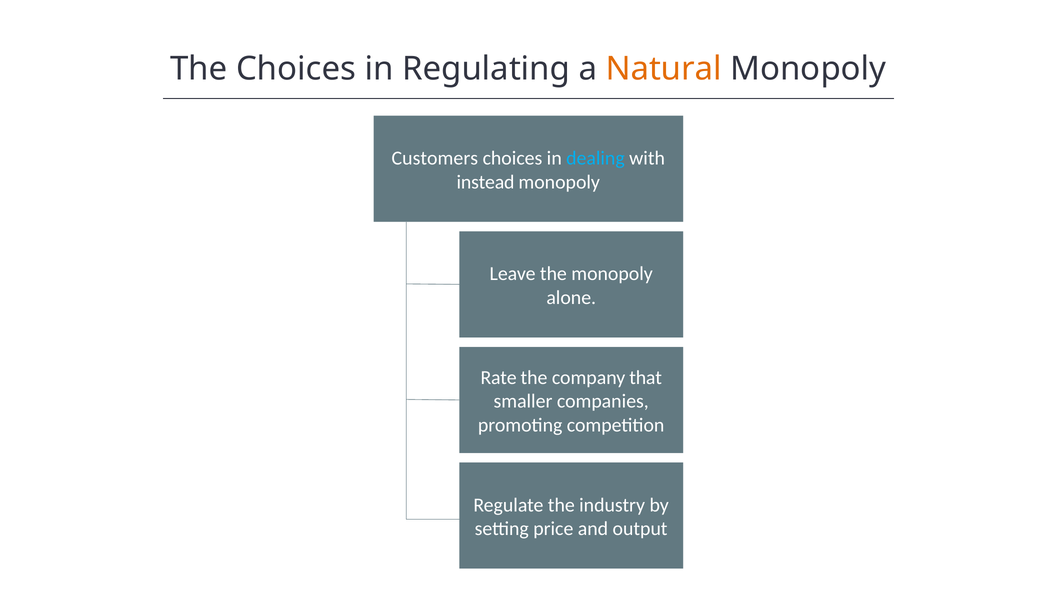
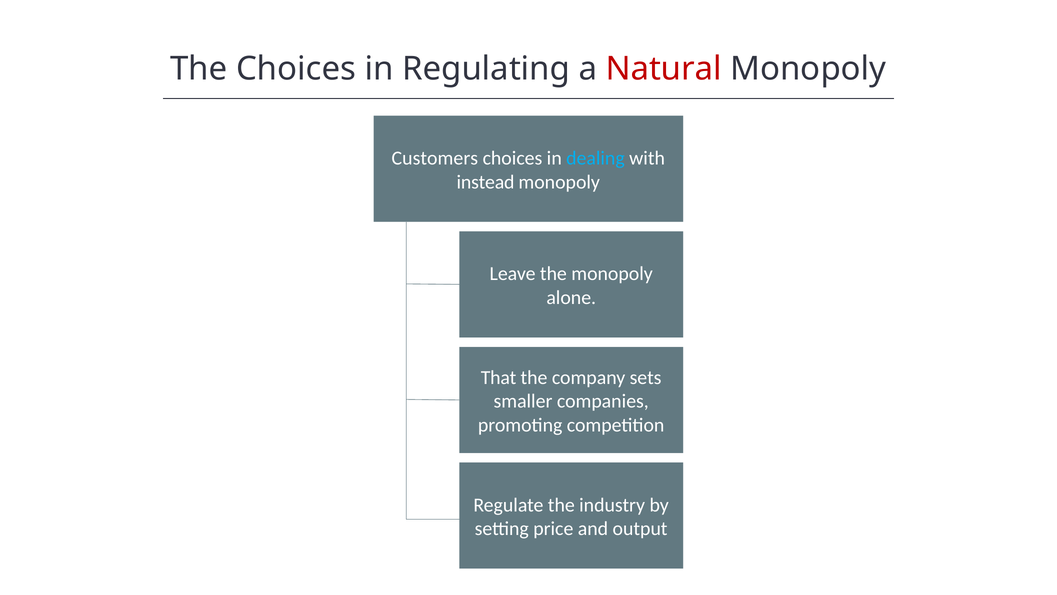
Natural colour: orange -> red
Rate: Rate -> That
that: that -> sets
